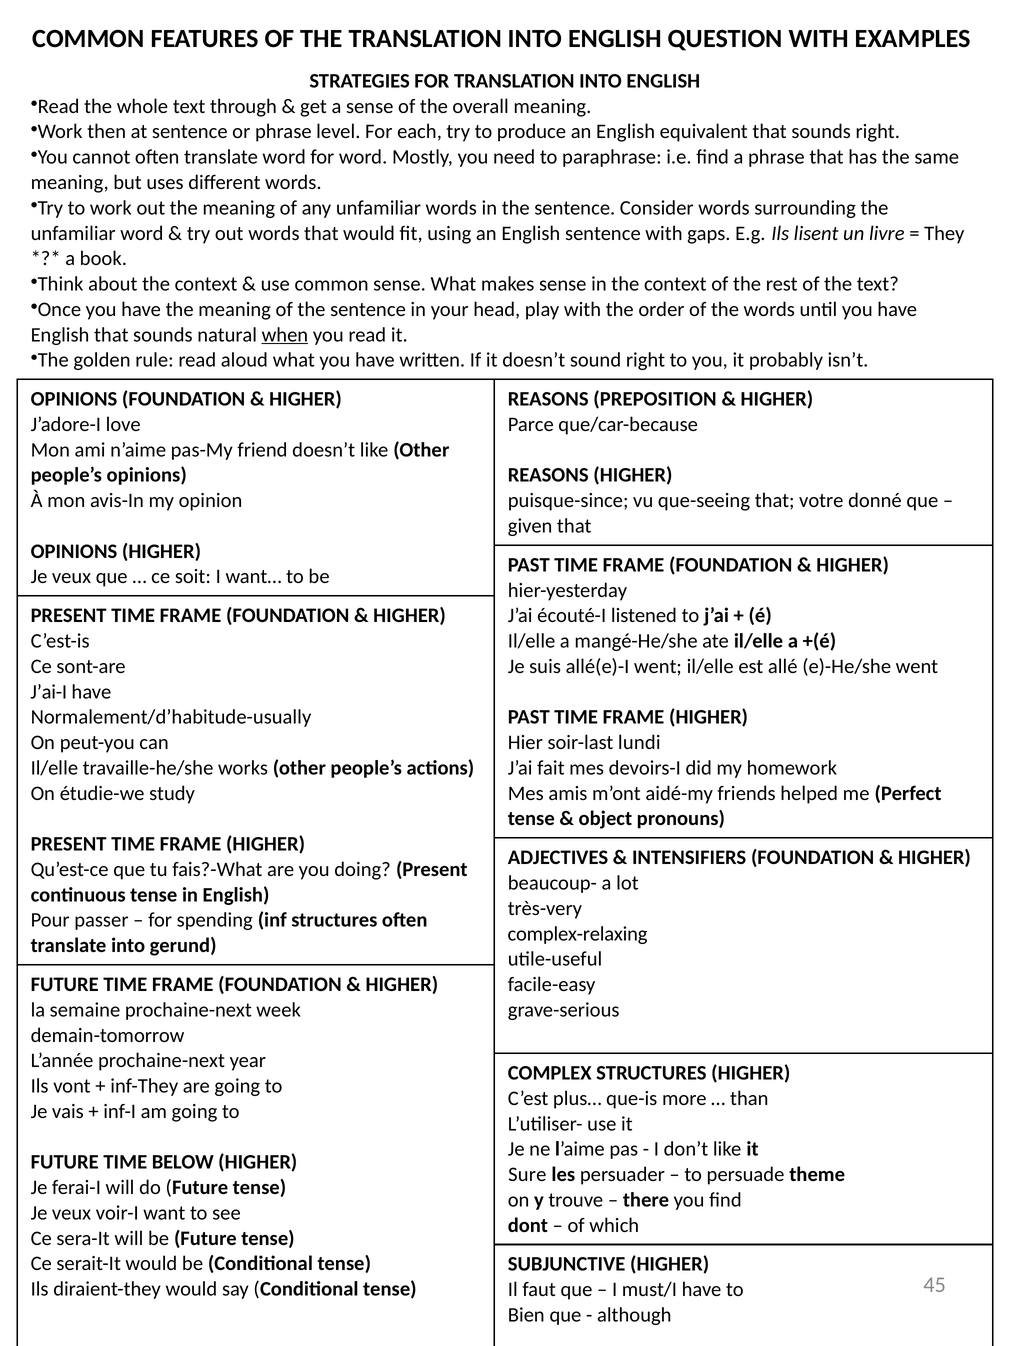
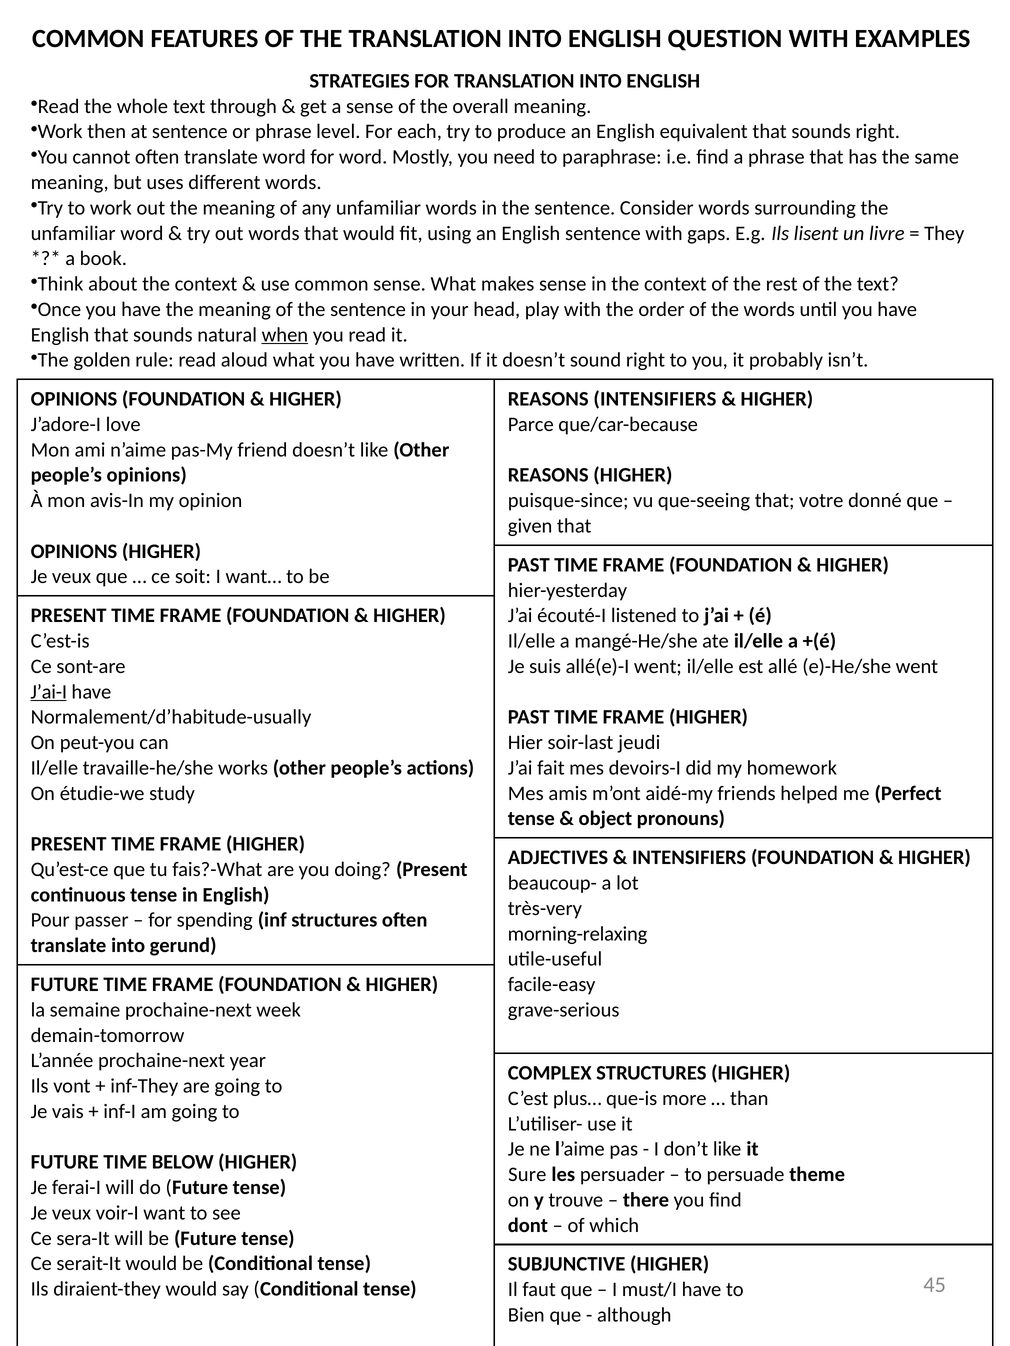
REASONS PREPOSITION: PREPOSITION -> INTENSIFIERS
J’ai-I underline: none -> present
lundi: lundi -> jeudi
complex-relaxing: complex-relaxing -> morning-relaxing
